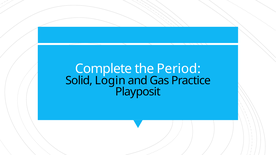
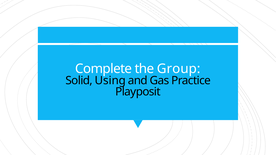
Period: Period -> Group
Login: Login -> Using
